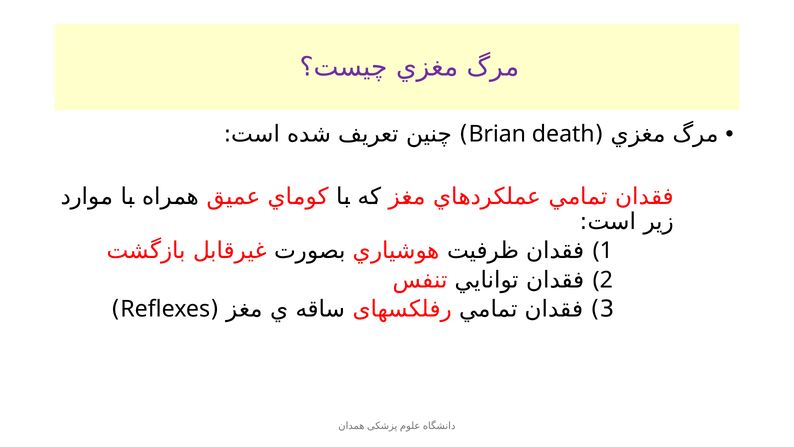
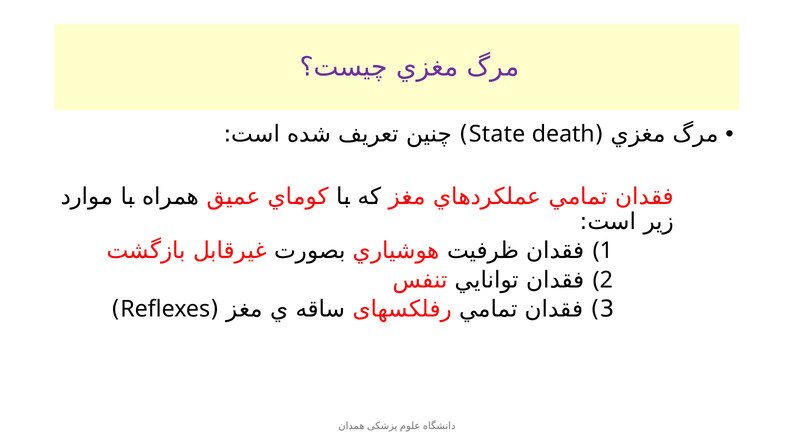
Brian: Brian -> State
